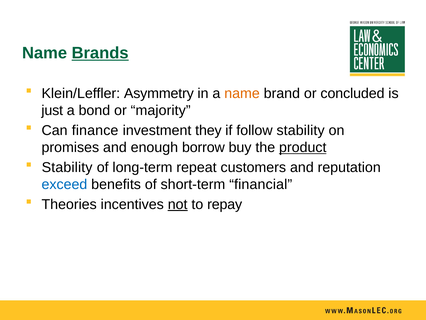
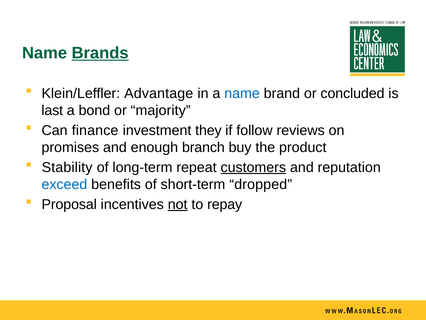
Asymmetry: Asymmetry -> Advantage
name at (242, 93) colour: orange -> blue
just: just -> last
follow stability: stability -> reviews
borrow: borrow -> branch
product underline: present -> none
customers underline: none -> present
financial: financial -> dropped
Theories: Theories -> Proposal
